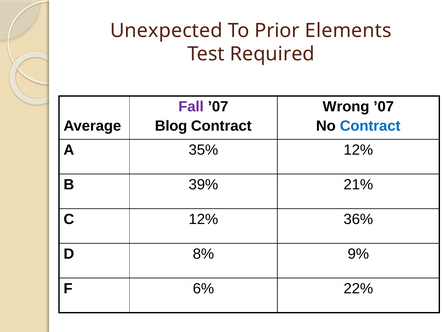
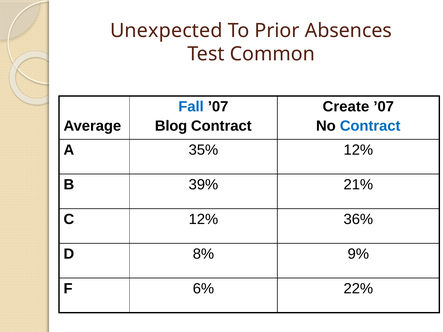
Elements: Elements -> Absences
Required: Required -> Common
Fall colour: purple -> blue
Wrong: Wrong -> Create
